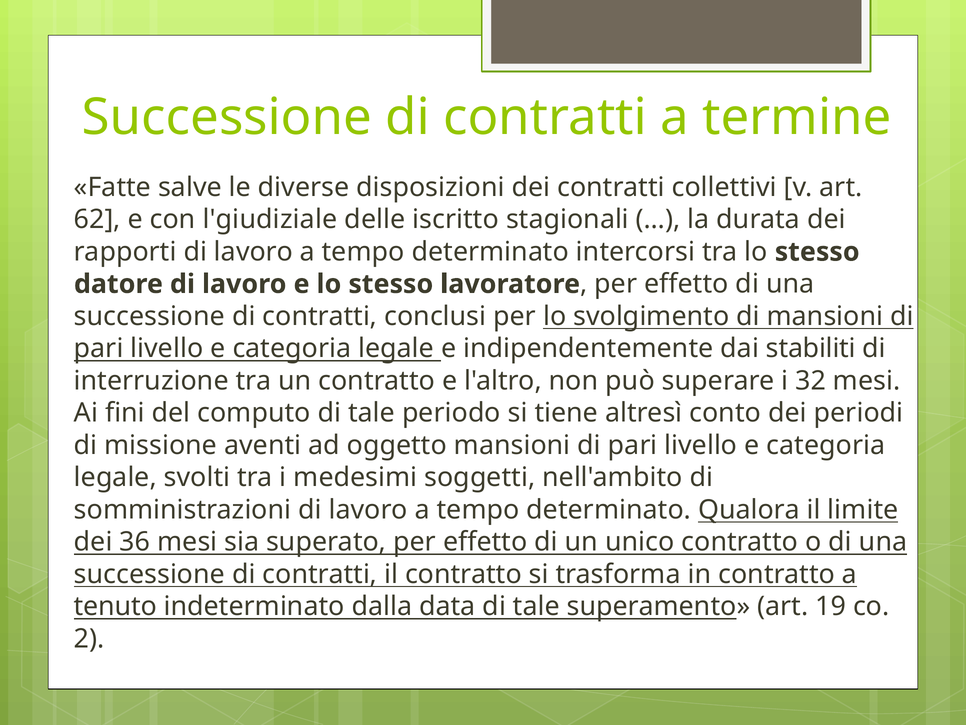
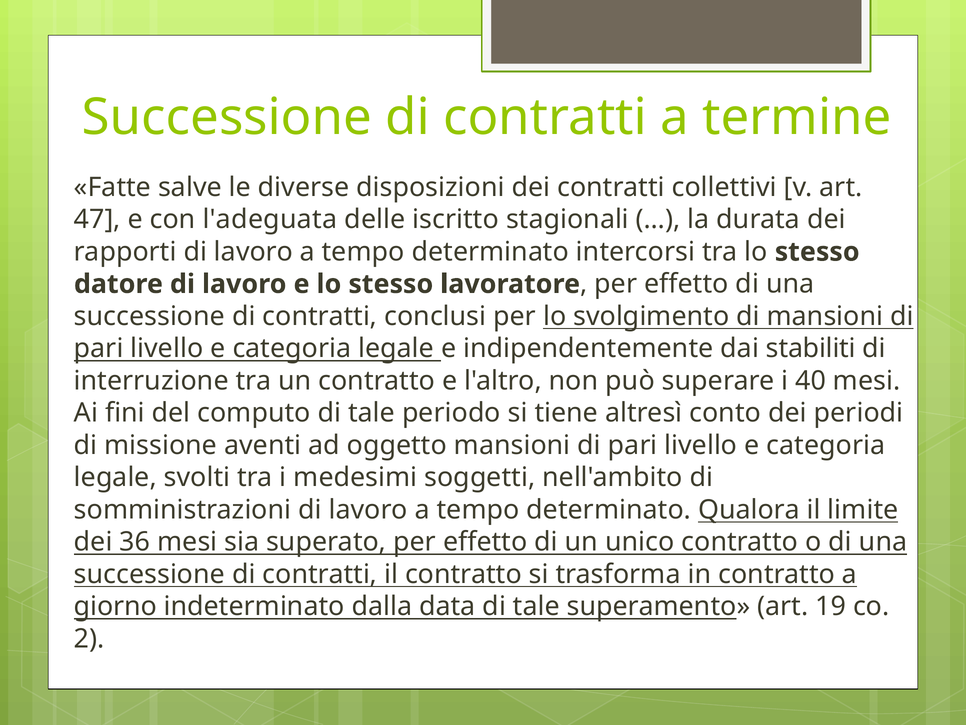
62: 62 -> 47
l'giudiziale: l'giudiziale -> l'adeguata
32: 32 -> 40
tenuto: tenuto -> giorno
